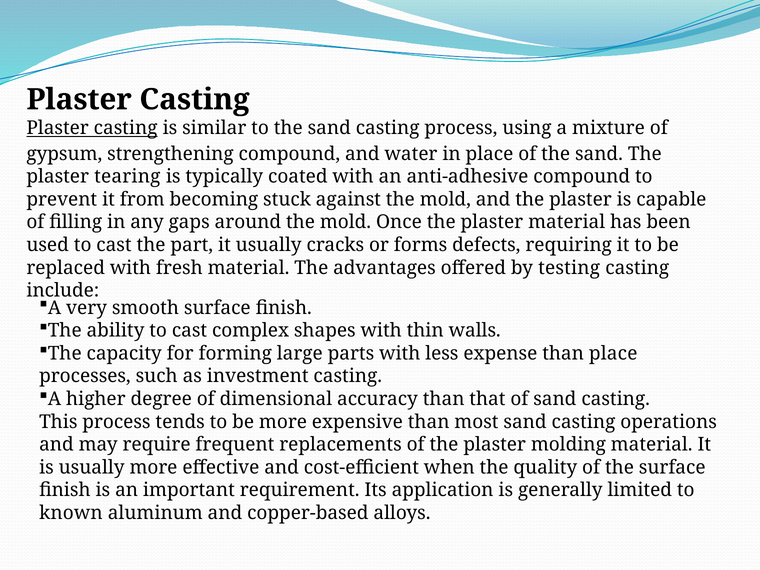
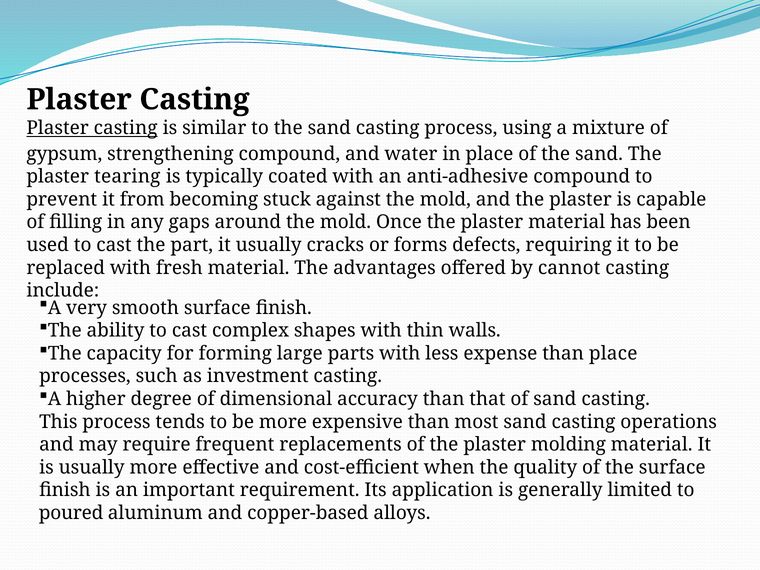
testing: testing -> cannot
known: known -> poured
